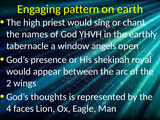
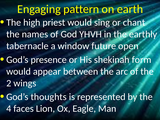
angels: angels -> future
royal: royal -> form
